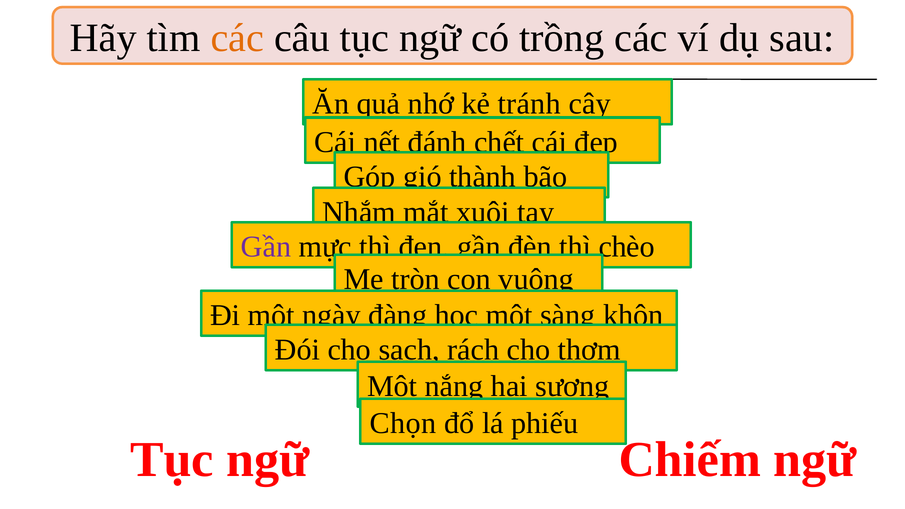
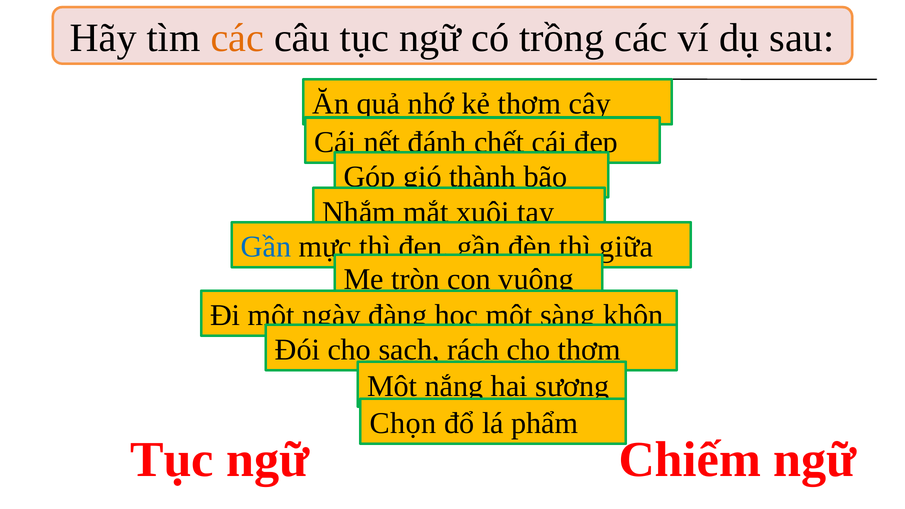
kẻ tránh: tránh -> thơm
Gần at (266, 247) colour: purple -> blue
chèo: chèo -> giữa
phiếu: phiếu -> phẩm
